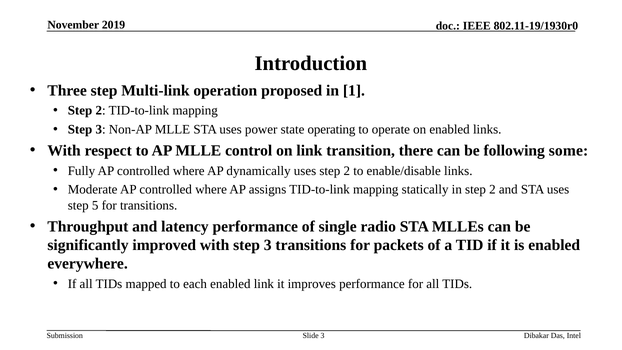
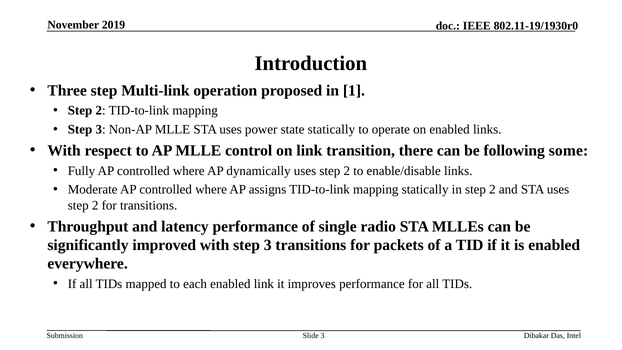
state operating: operating -> statically
5 at (95, 205): 5 -> 2
